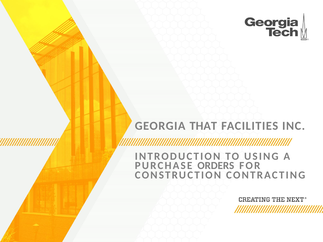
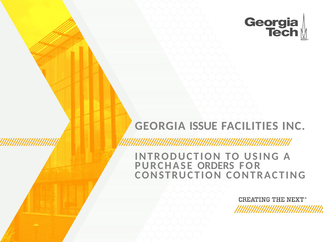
THAT: THAT -> ISSUE
